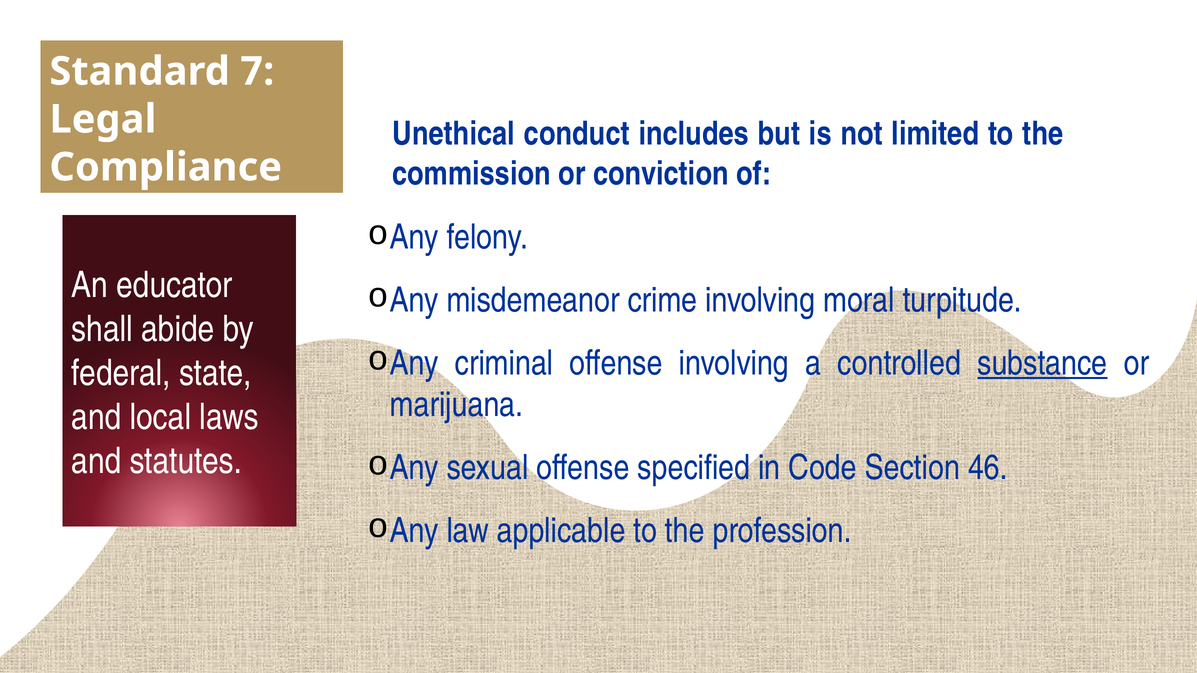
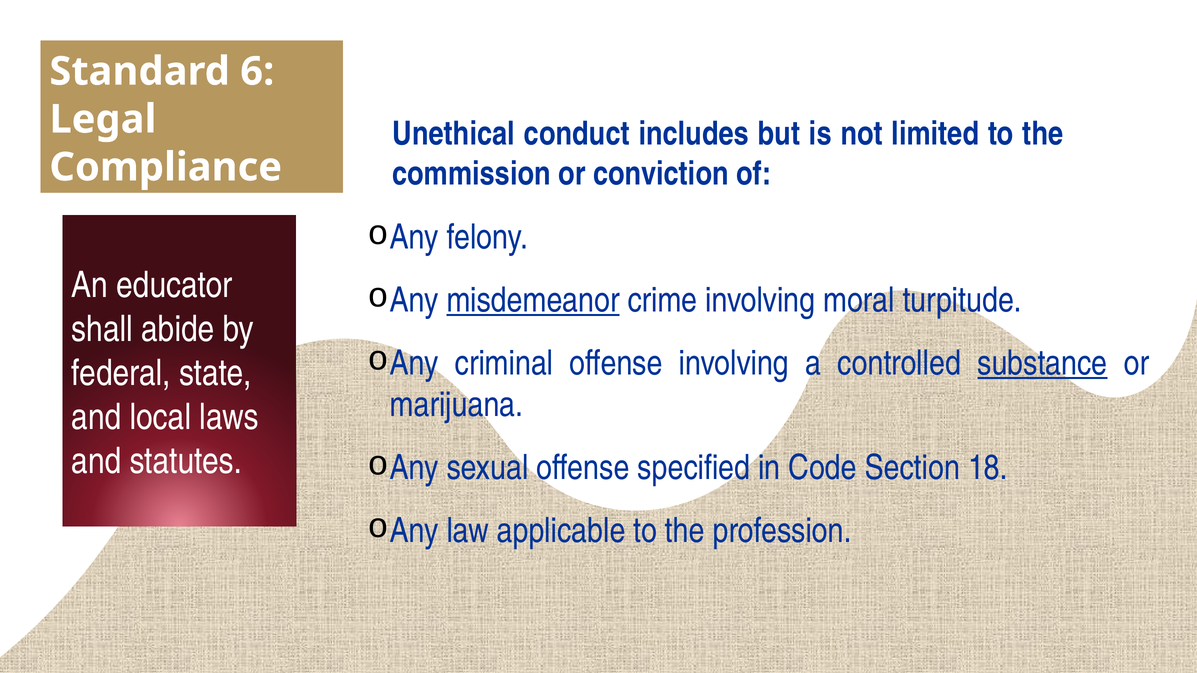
7: 7 -> 6
misdemeanor underline: none -> present
46: 46 -> 18
